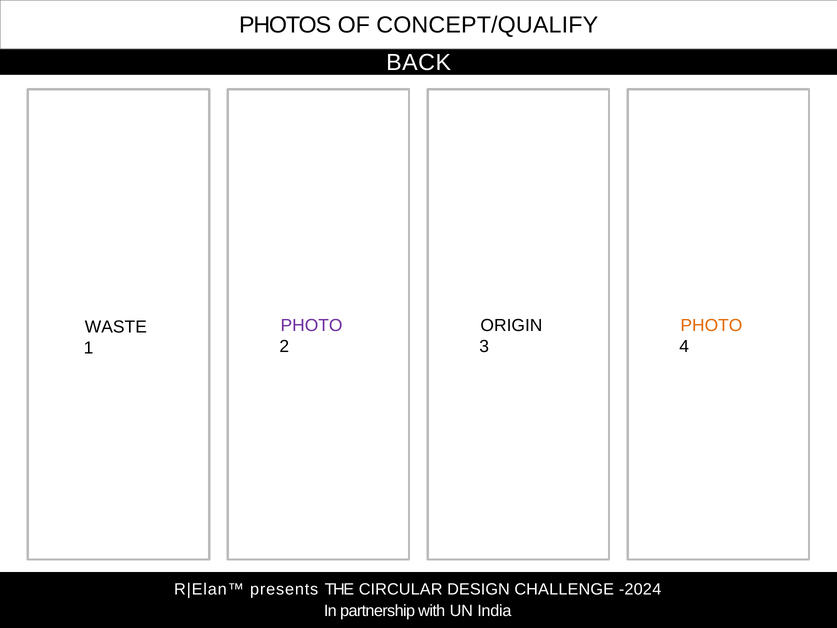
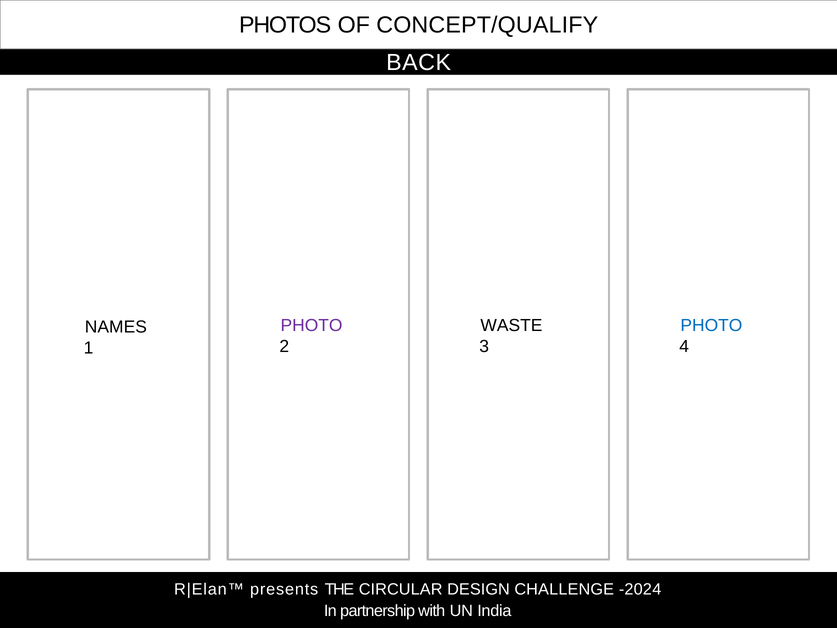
ORIGIN: ORIGIN -> WASTE
PHOTO at (711, 325) colour: orange -> blue
WASTE: WASTE -> NAMES
